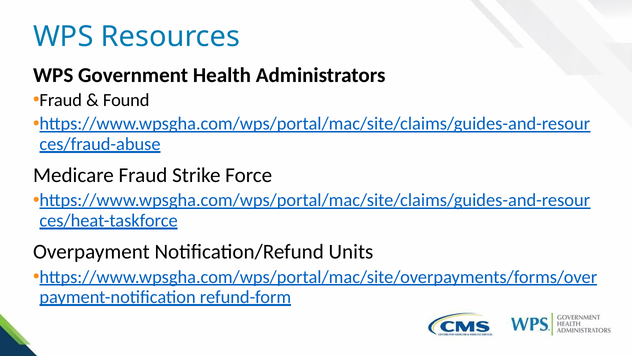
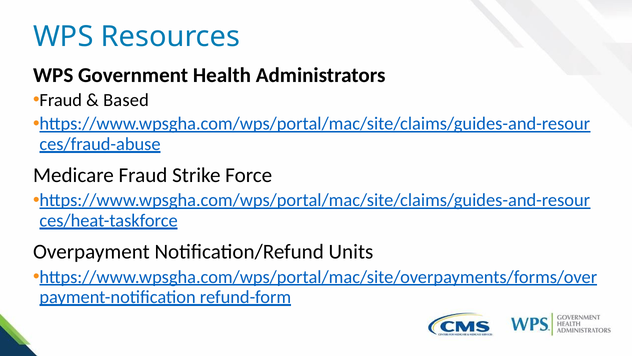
Found: Found -> Based
